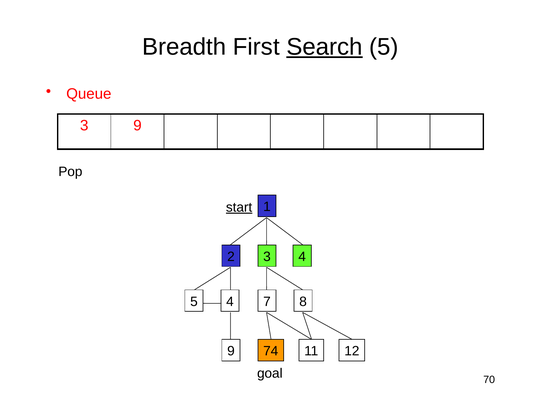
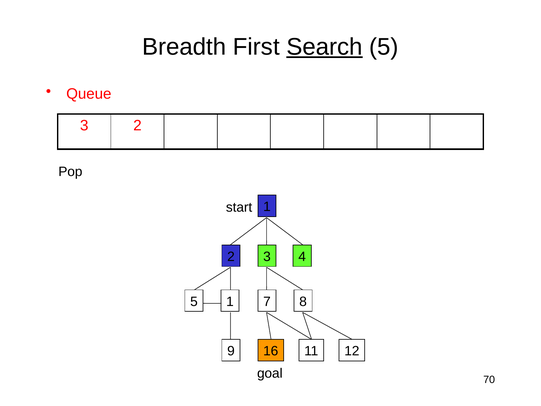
3 9: 9 -> 2
start underline: present -> none
5 4: 4 -> 1
74: 74 -> 16
